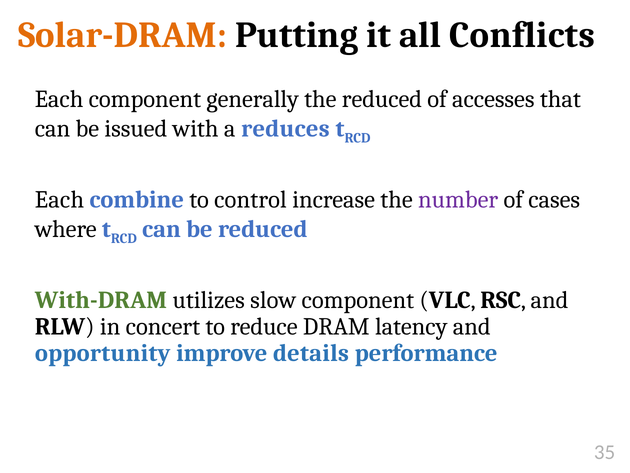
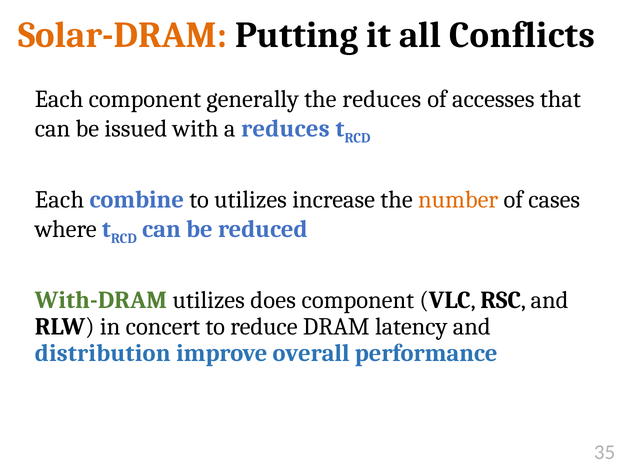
the reduced: reduced -> reduces
to control: control -> utilizes
number colour: purple -> orange
slow: slow -> does
opportunity: opportunity -> distribution
details: details -> overall
